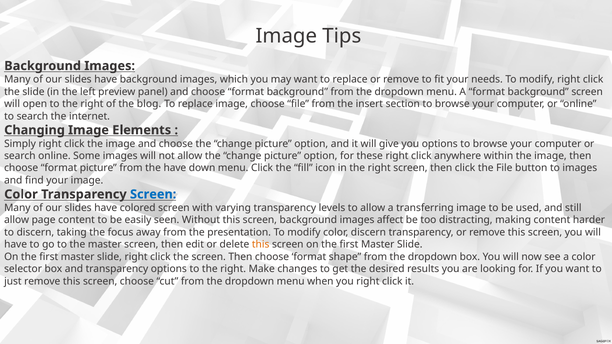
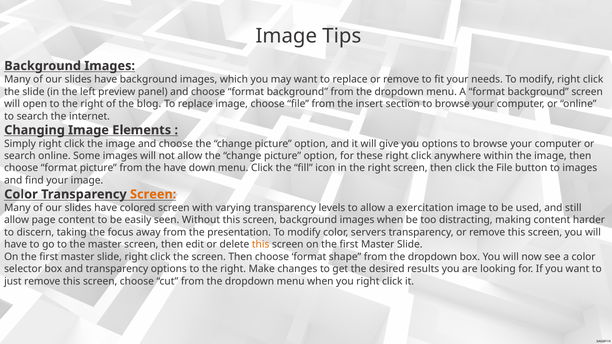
Screen at (153, 194) colour: blue -> orange
transferring: transferring -> exercitation
images affect: affect -> when
color discern: discern -> servers
